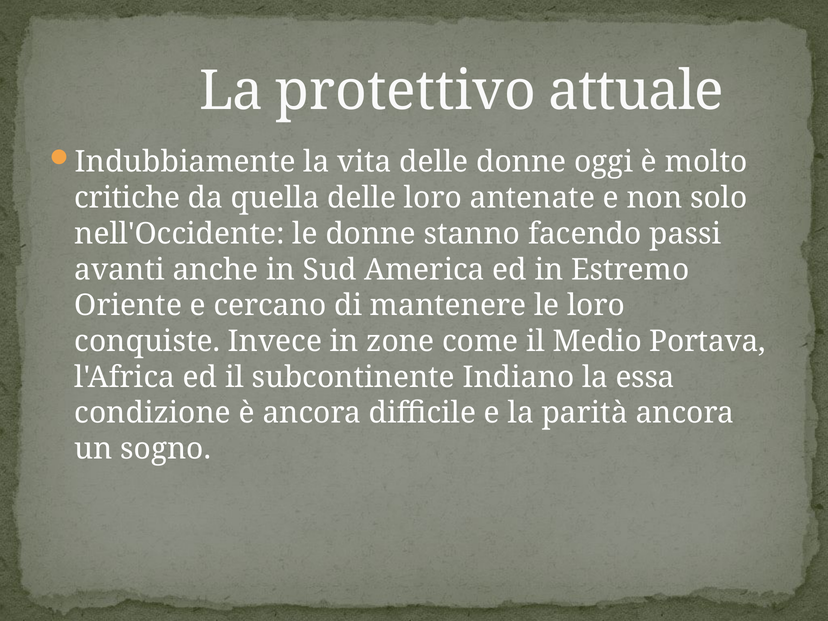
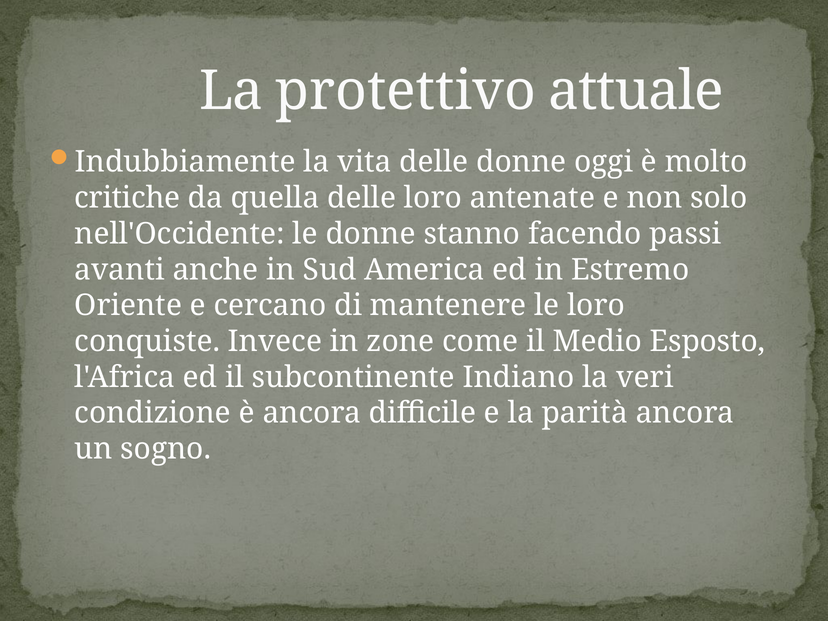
Portava: Portava -> Esposto
essa: essa -> veri
